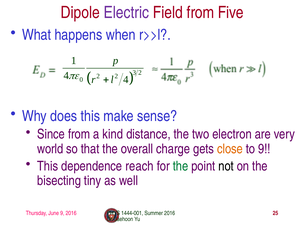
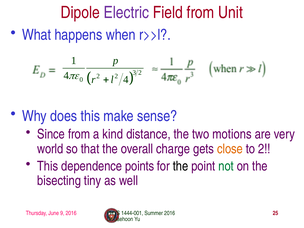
Five: Five -> Unit
electron: electron -> motions
to 9: 9 -> 2
reach: reach -> points
the at (181, 166) colour: green -> black
not colour: black -> green
